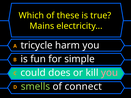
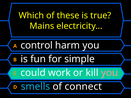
tricycle: tricycle -> control
does: does -> work
smells colour: light green -> light blue
